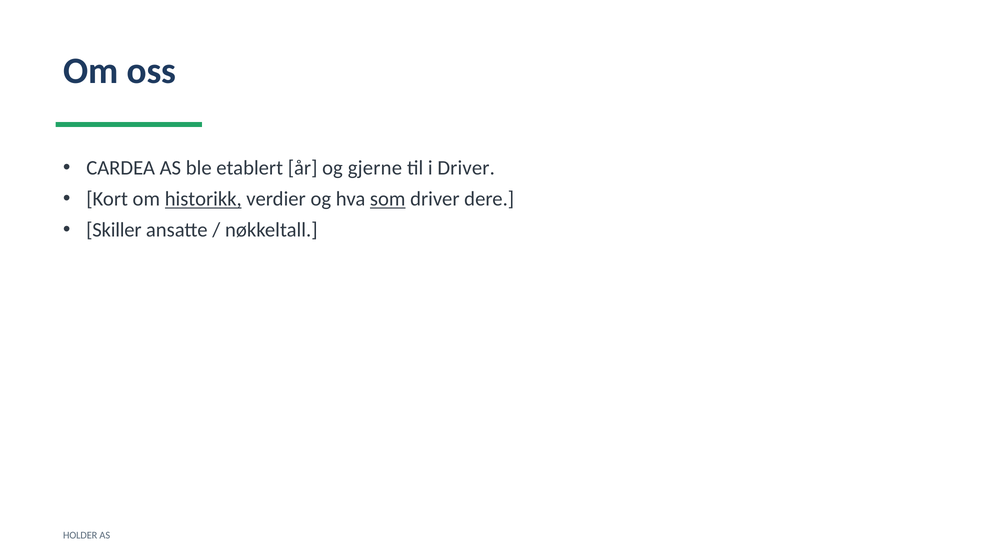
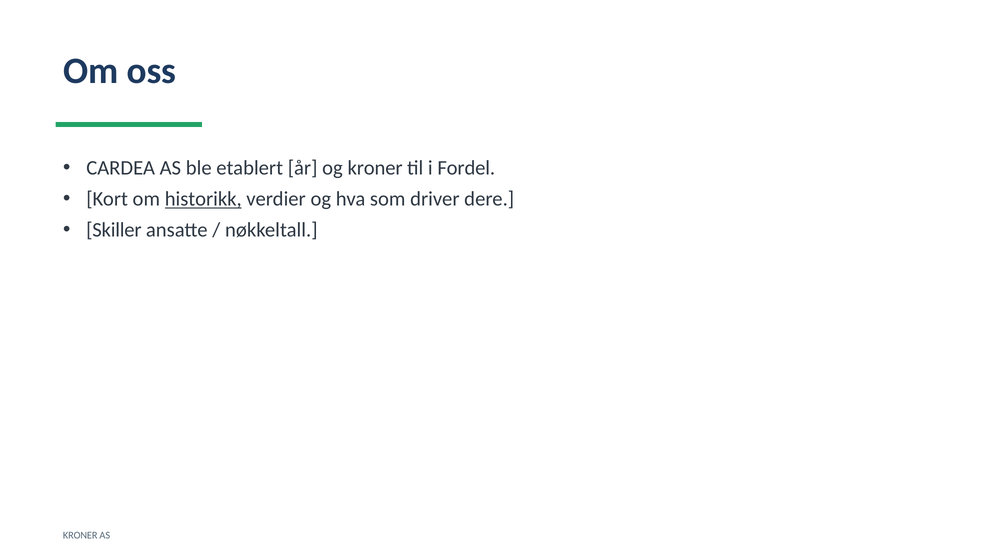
og gjerne: gjerne -> kroner
i Driver: Driver -> Fordel
som underline: present -> none
HOLDER at (80, 535): HOLDER -> KRONER
